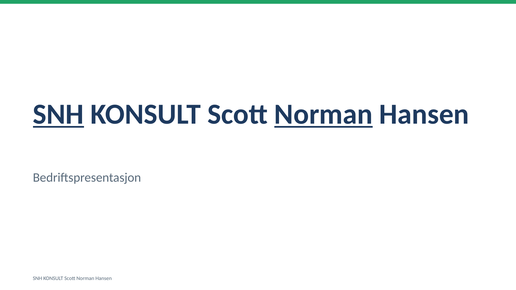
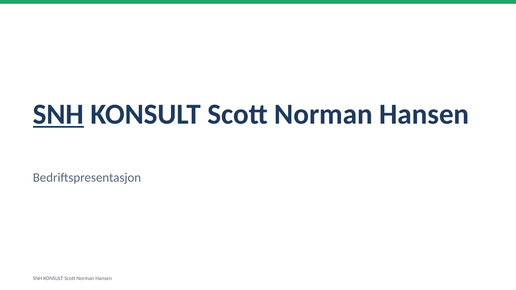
Norman at (324, 114) underline: present -> none
